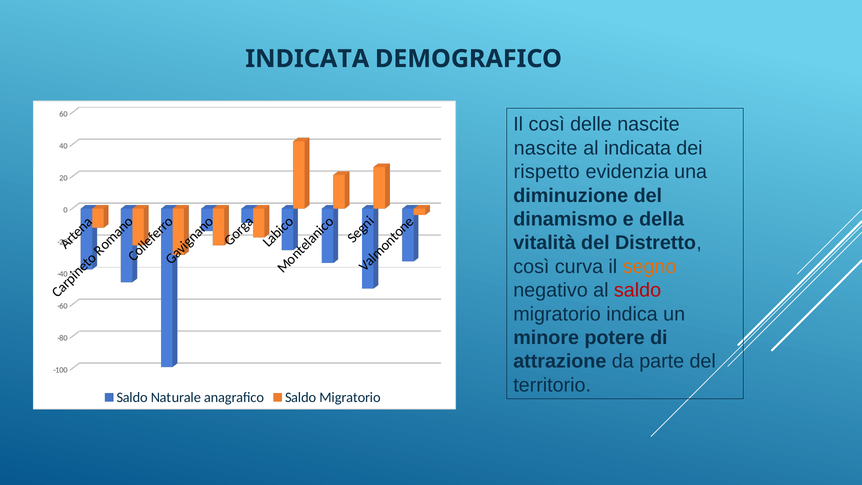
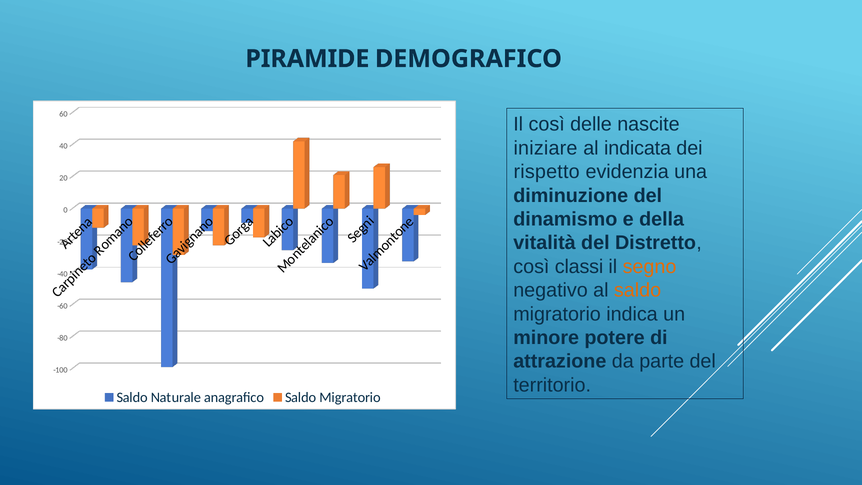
INDICATA at (307, 59): INDICATA -> PIRAMIDE
nascite at (546, 148): nascite -> iniziare
curva: curva -> classi
saldo at (638, 290) colour: red -> orange
